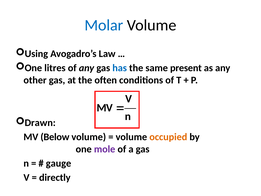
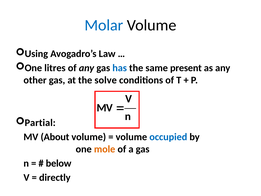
often: often -> solve
Drawn: Drawn -> Partial
Below: Below -> About
occupied colour: orange -> blue
mole colour: purple -> orange
gauge: gauge -> below
